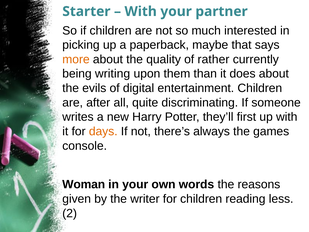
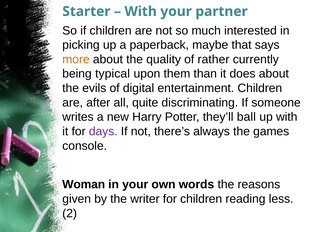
writing: writing -> typical
first: first -> ball
days colour: orange -> purple
